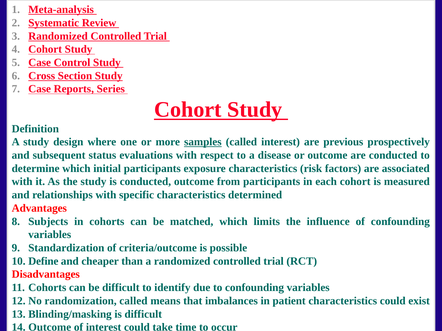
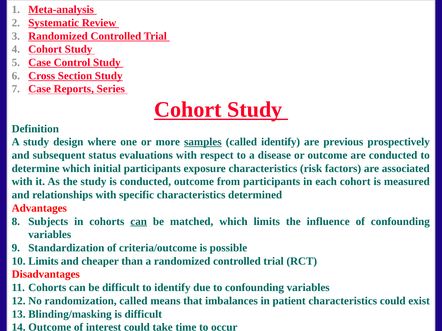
called interest: interest -> identify
can at (139, 222) underline: none -> present
Define at (43, 262): Define -> Limits
